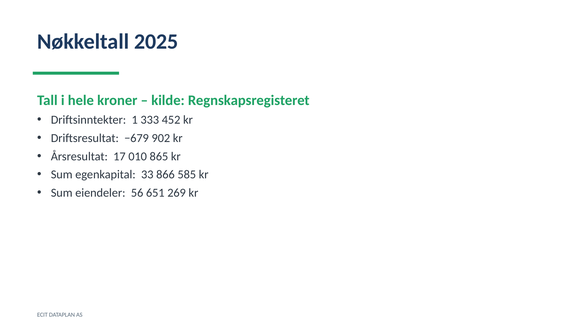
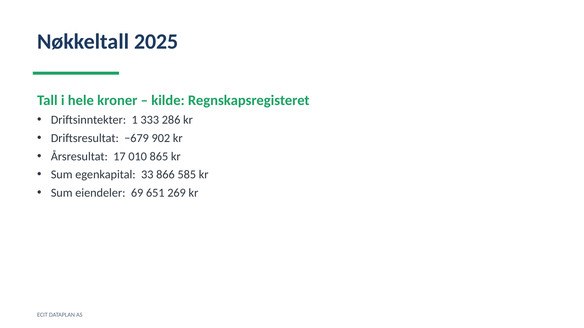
452: 452 -> 286
56: 56 -> 69
